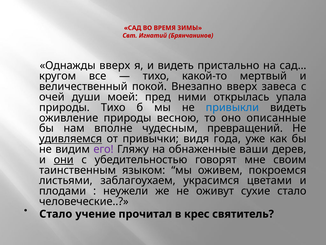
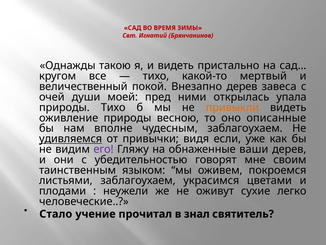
Однажды вверх: вверх -> такою
Внезапно вверх: вверх -> дерев
привыкли colour: blue -> orange
чудесным превращений: превращений -> заблагоухаем
года: года -> если
они underline: present -> none
сухие стало: стало -> легко
крес: крес -> знал
